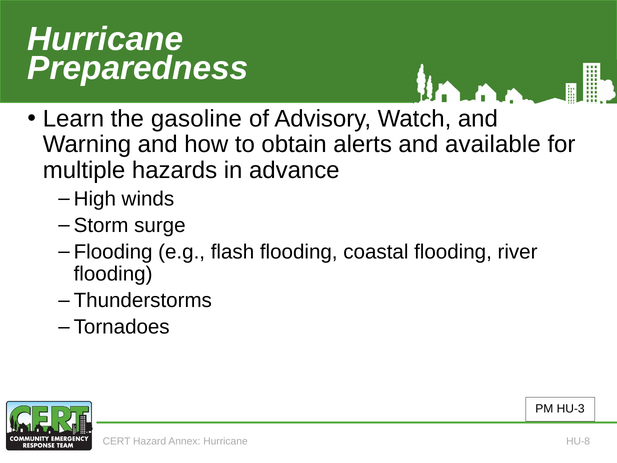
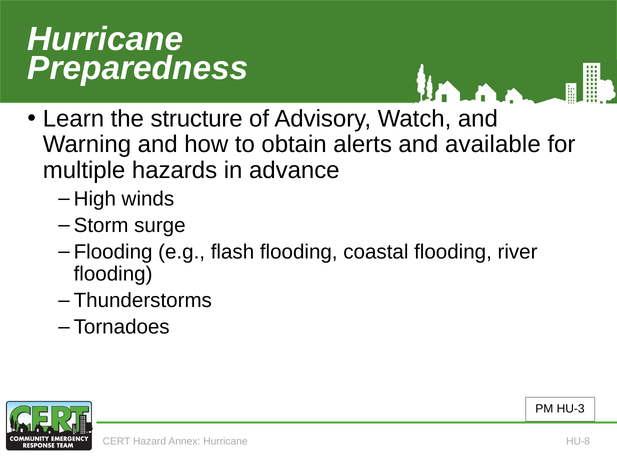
gasoline: gasoline -> structure
